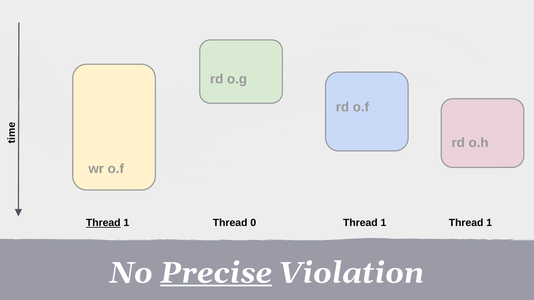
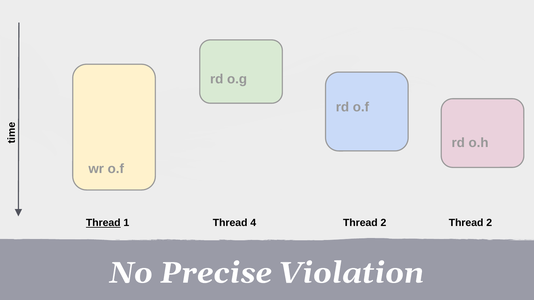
0: 0 -> 4
1 at (383, 223): 1 -> 2
1 Thread 1: 1 -> 2
Precise underline: present -> none
